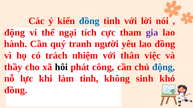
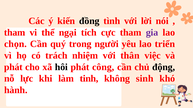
đồng at (89, 21) colour: blue -> black
động at (15, 33): động -> tham
hành: hành -> chọn
tranh: tranh -> trong
lao đồng: đồng -> triển
thầy at (13, 67): thầy -> phát
động at (164, 67) colour: blue -> black
đồng at (16, 90): đồng -> hành
